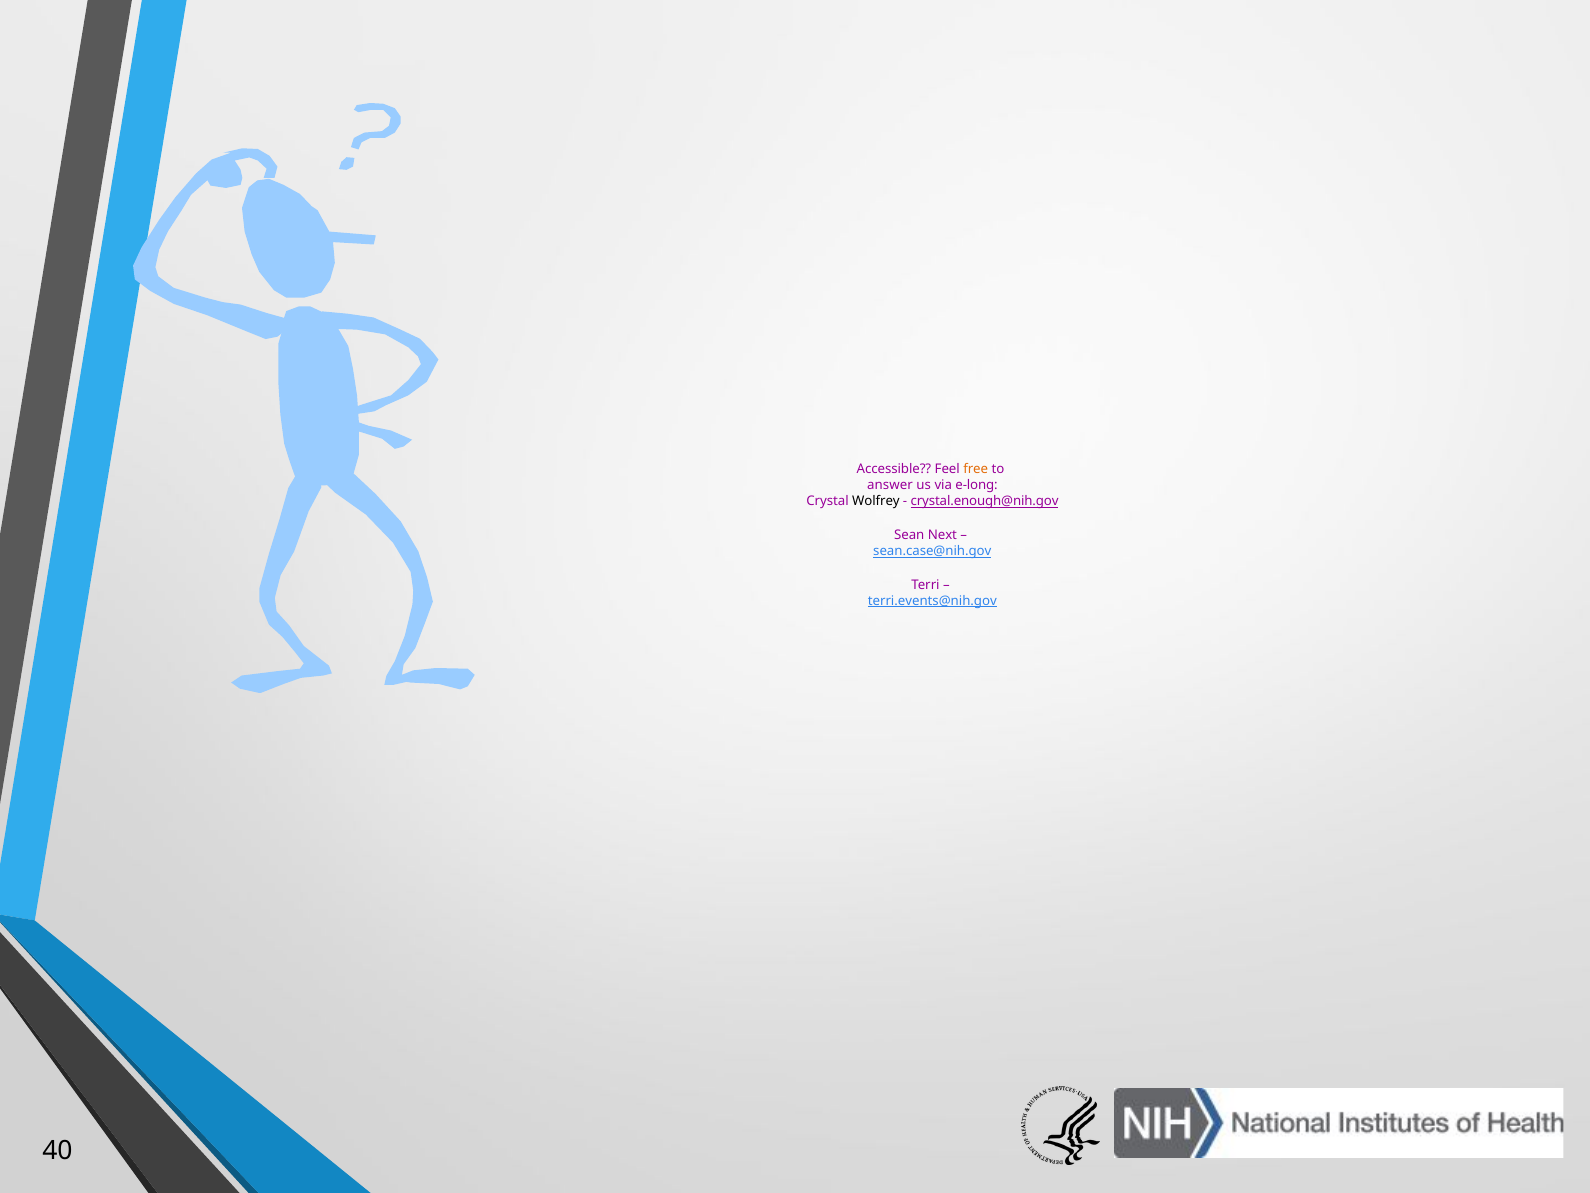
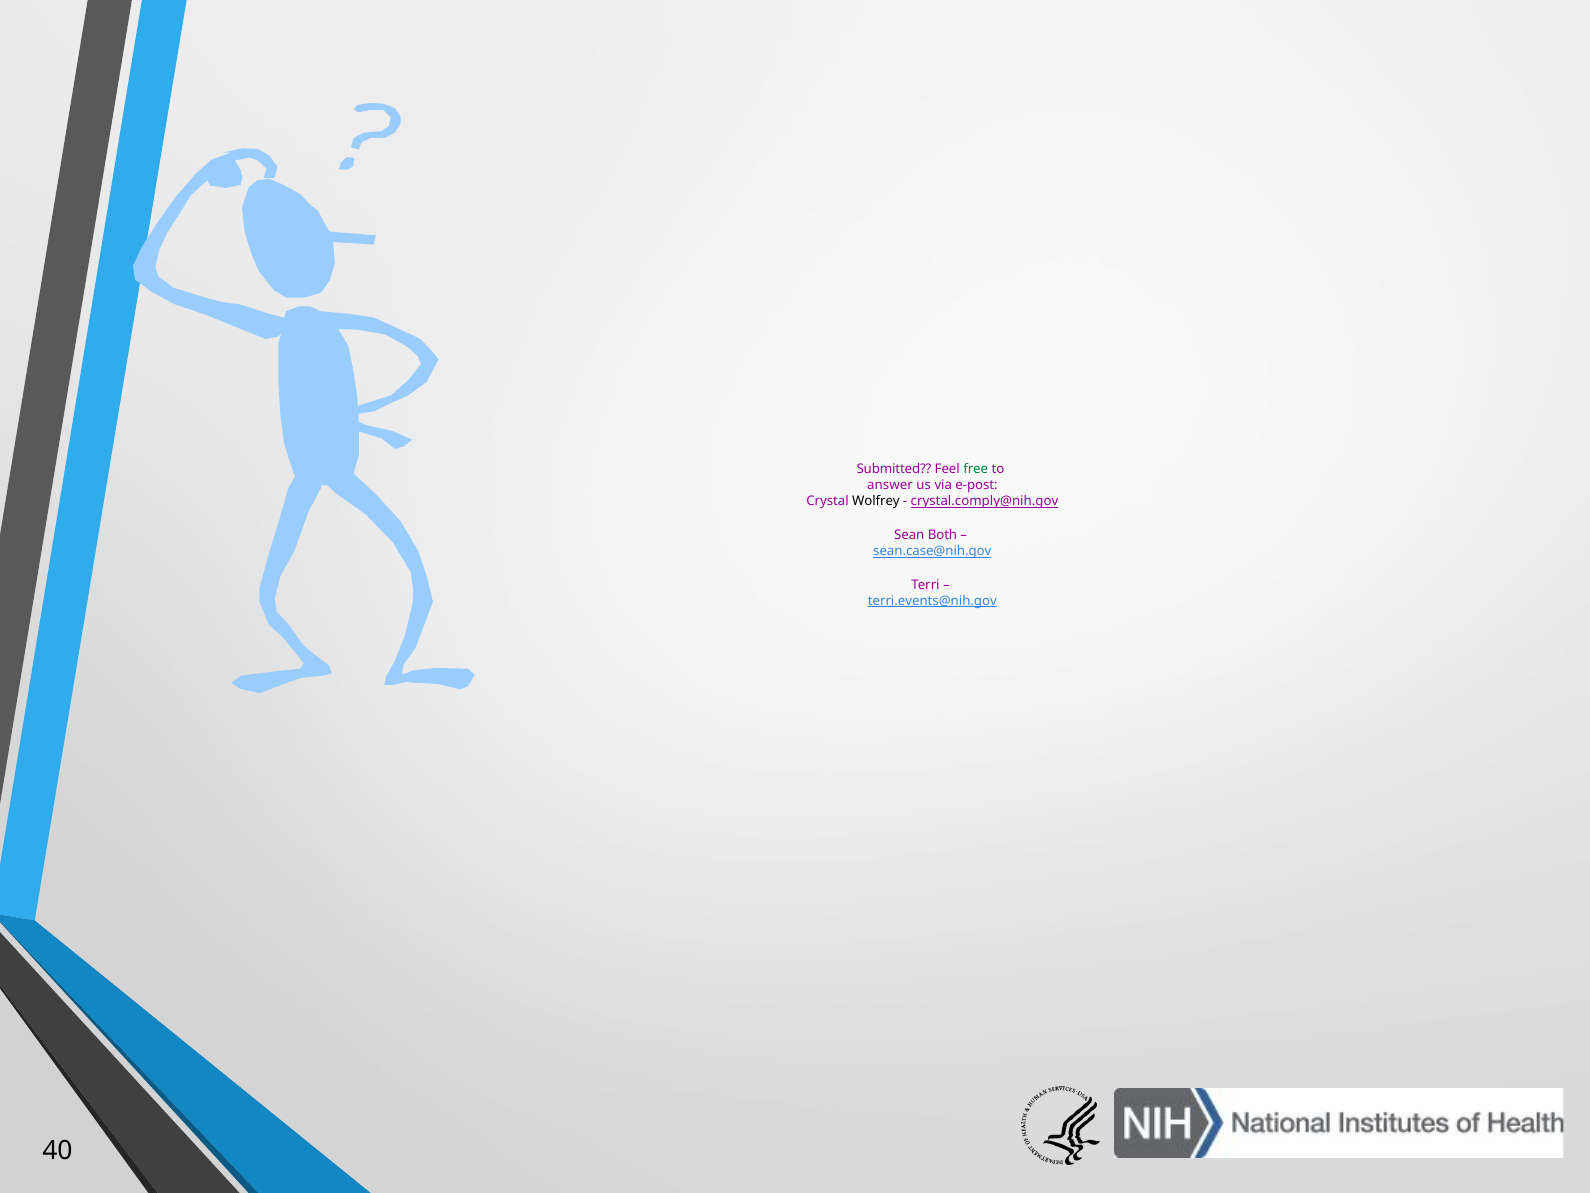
Accessible: Accessible -> Submitted
free colour: orange -> green
e-long: e-long -> e-post
crystal.enough@nih.gov: crystal.enough@nih.gov -> crystal.comply@nih.gov
Next: Next -> Both
